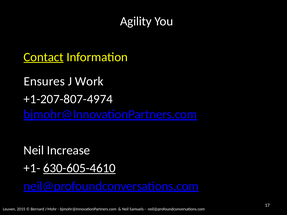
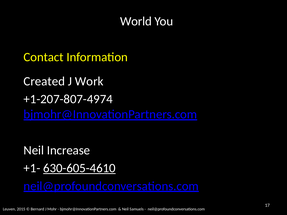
Agility: Agility -> World
Contact underline: present -> none
Ensures: Ensures -> Created
